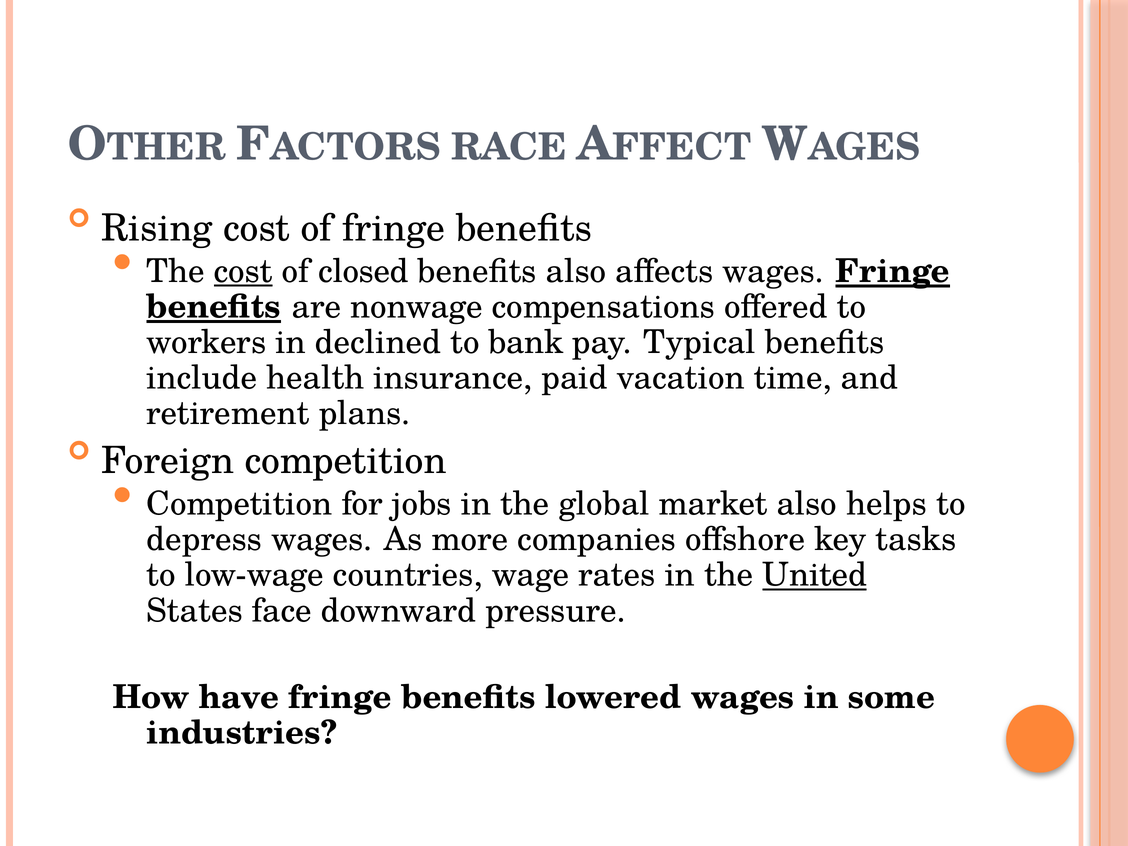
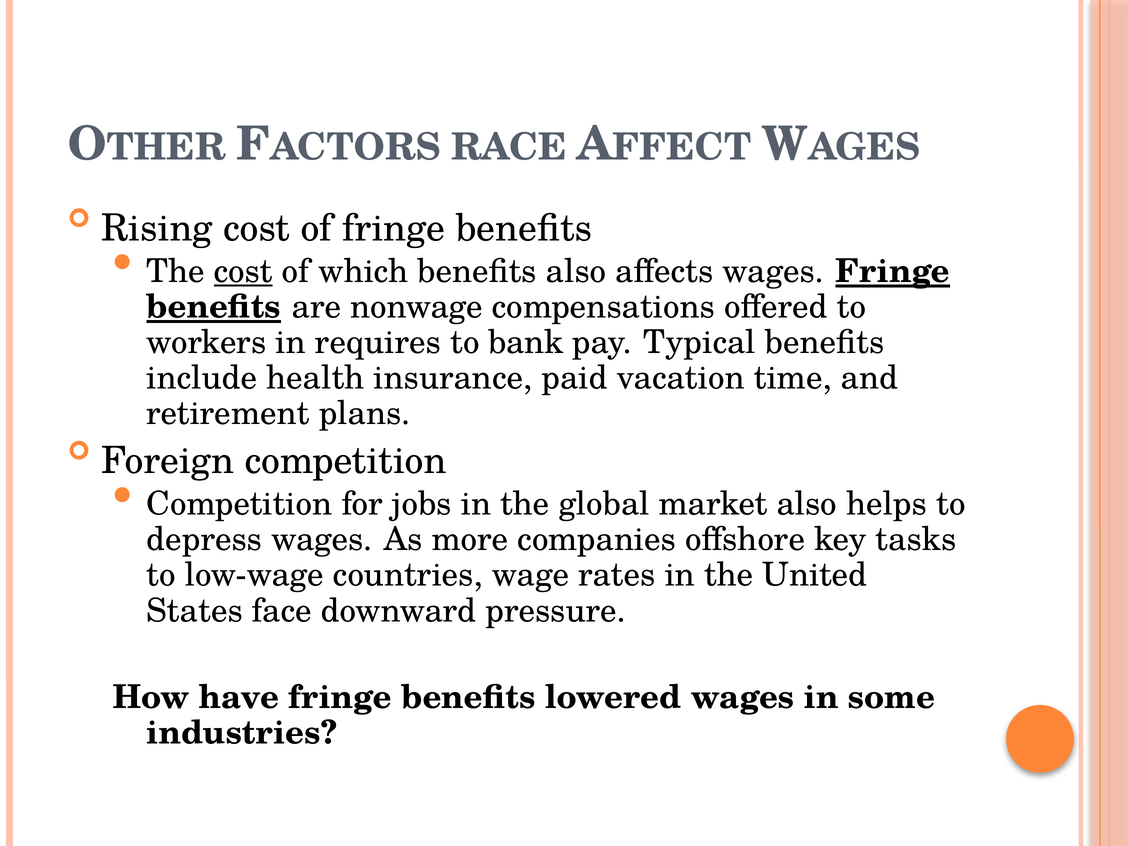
closed: closed -> which
declined: declined -> requires
United underline: present -> none
